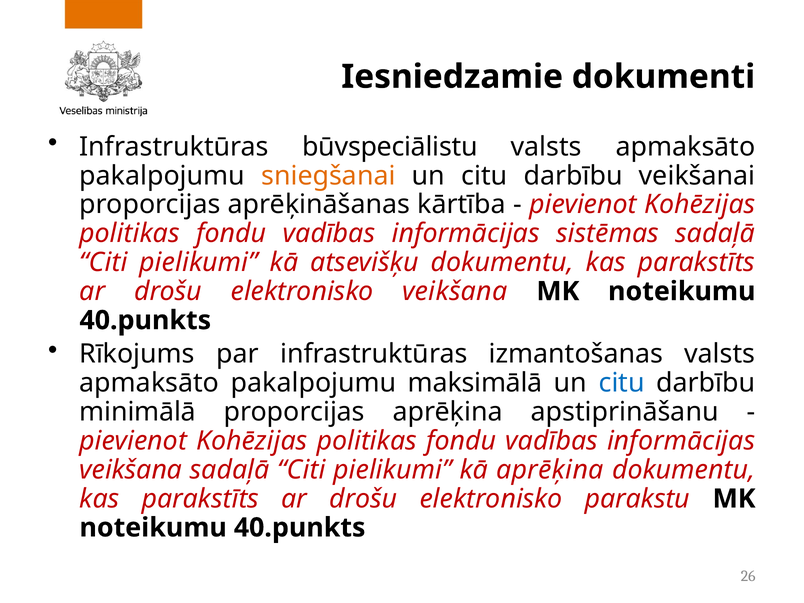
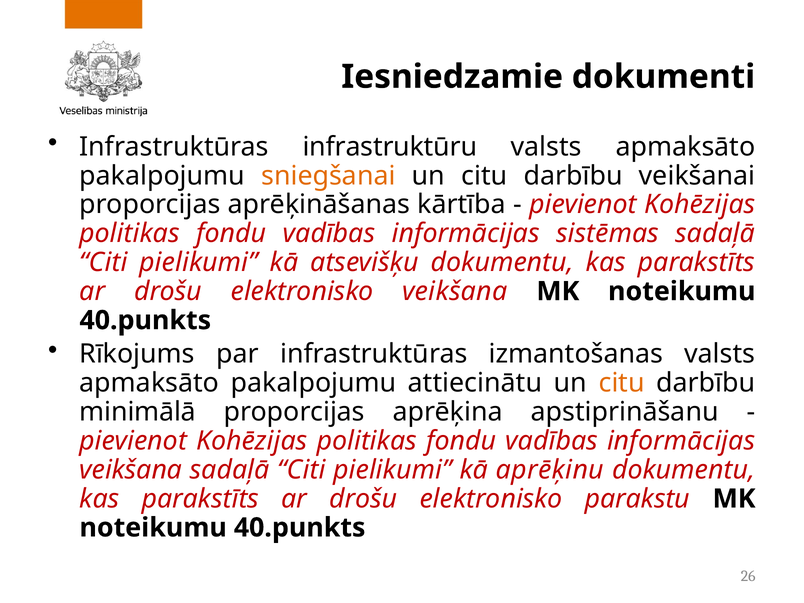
būvspeciālistu: būvspeciālistu -> infrastruktūru
maksimālā: maksimālā -> attiecinātu
citu at (622, 383) colour: blue -> orange
kā aprēķina: aprēķina -> aprēķinu
